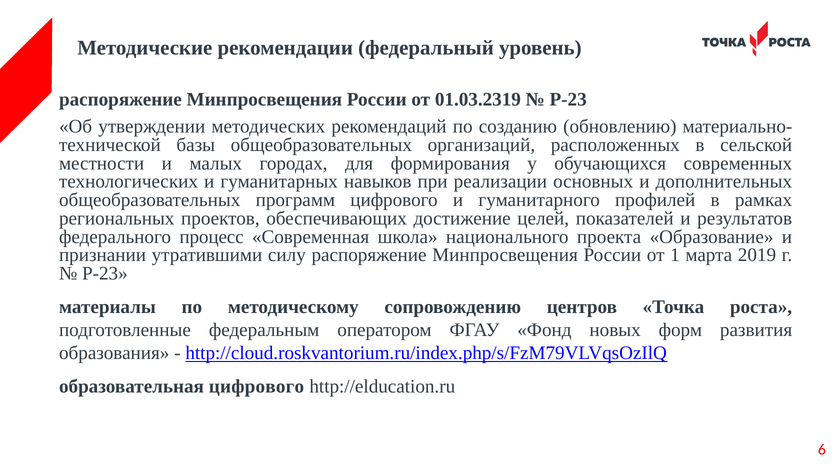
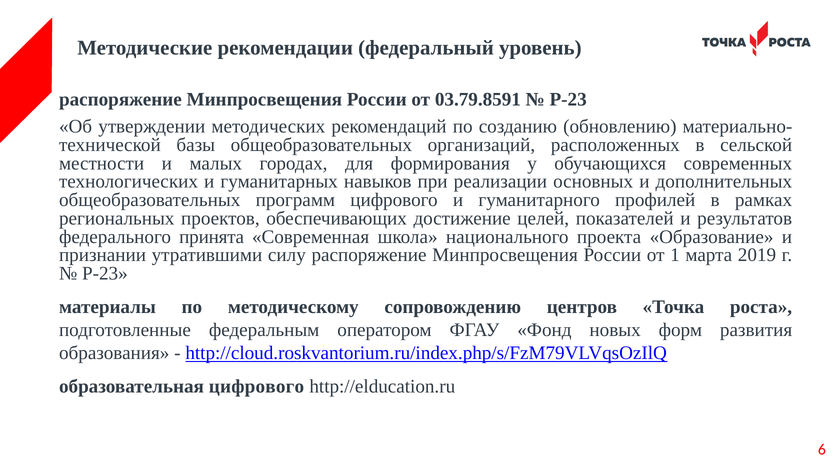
01.03.2319: 01.03.2319 -> 03.79.8591
процесс: процесс -> принята
